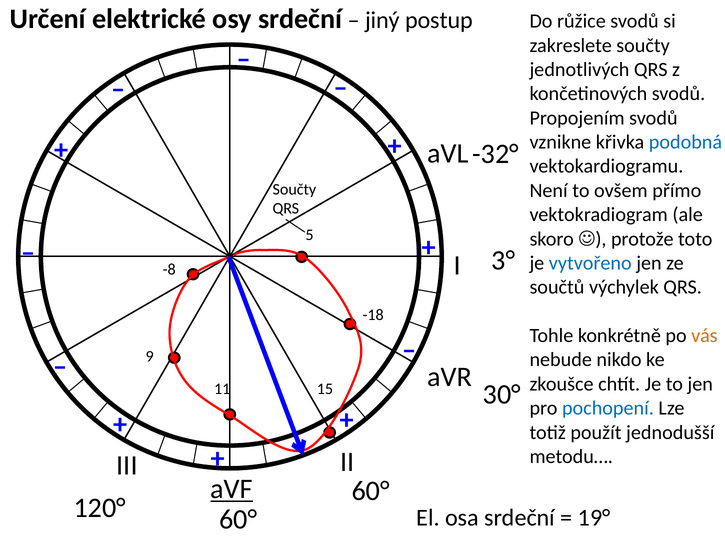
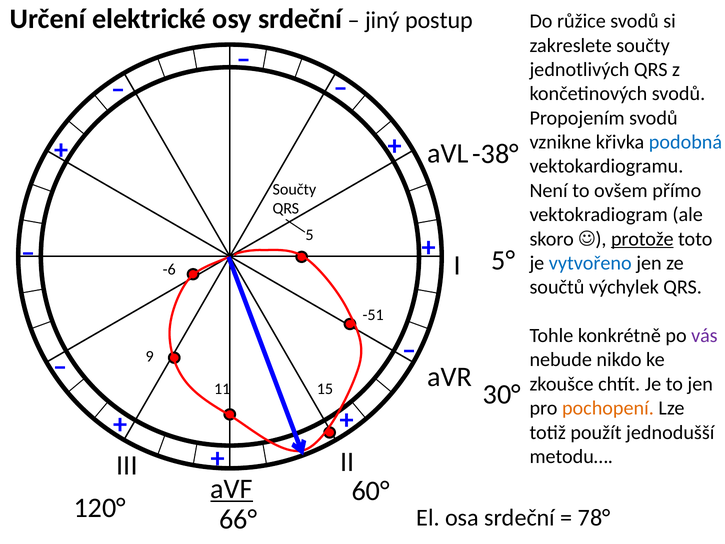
-32°: -32° -> -38°
protože underline: none -> present
3°: 3° -> 5°
-8: -8 -> -6
-18: -18 -> -51
vás colour: orange -> purple
pochopení colour: blue -> orange
120° 60°: 60° -> 66°
19°: 19° -> 78°
